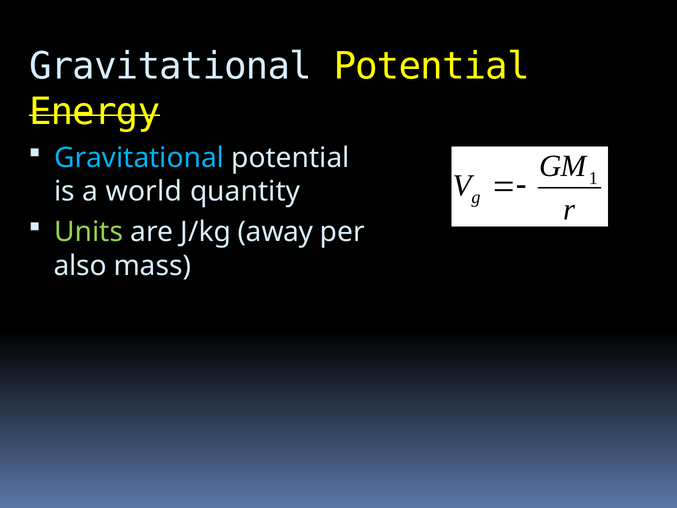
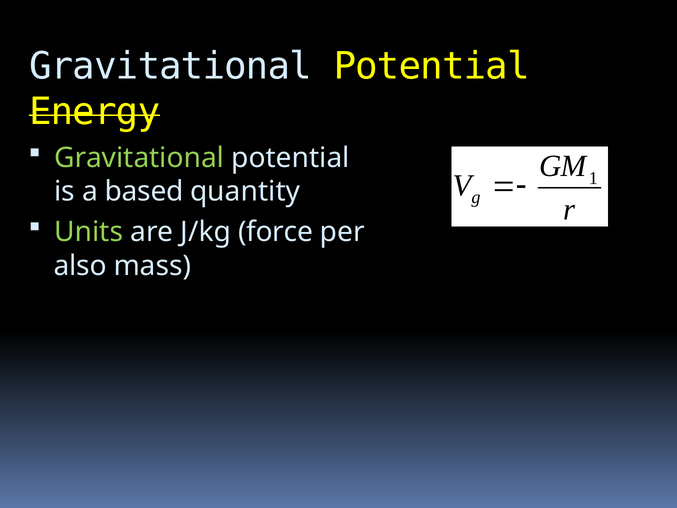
Gravitational at (139, 158) colour: light blue -> light green
world: world -> based
away: away -> force
